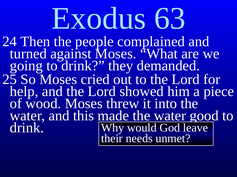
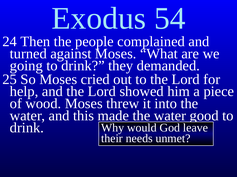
63: 63 -> 54
